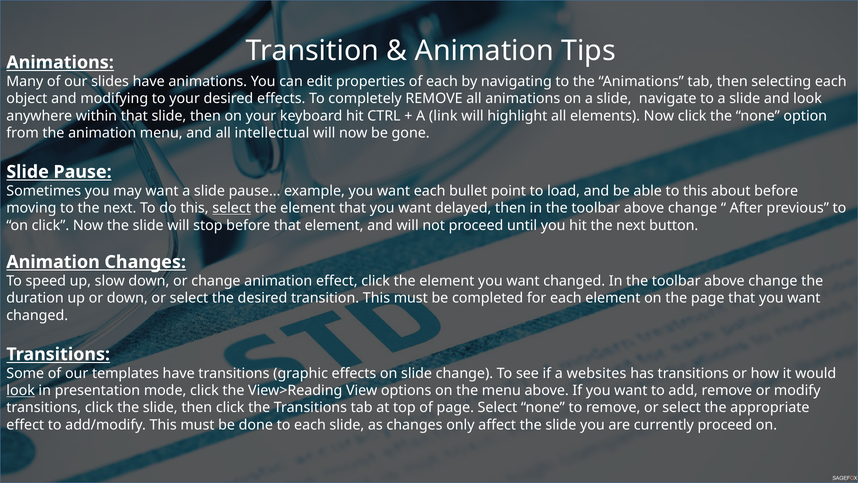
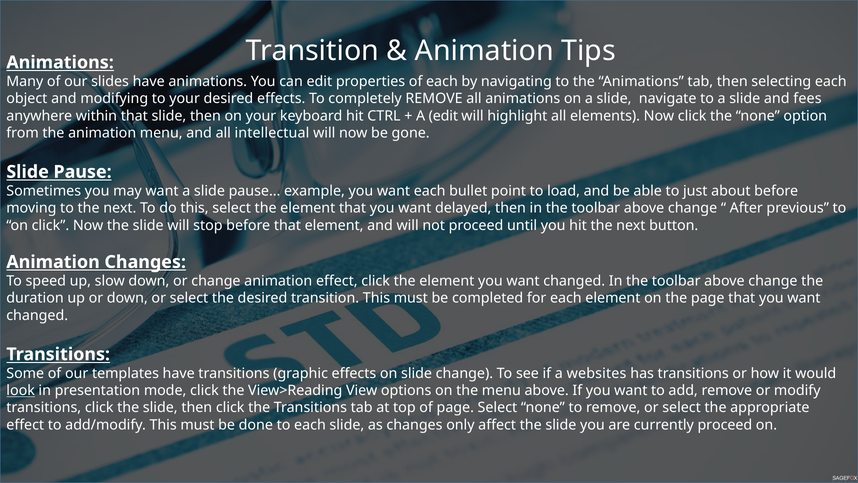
and look: look -> fees
A link: link -> edit
to this: this -> just
select at (232, 208) underline: present -> none
